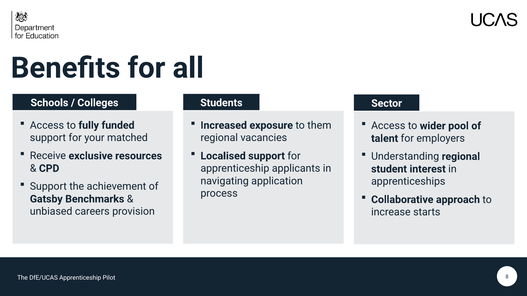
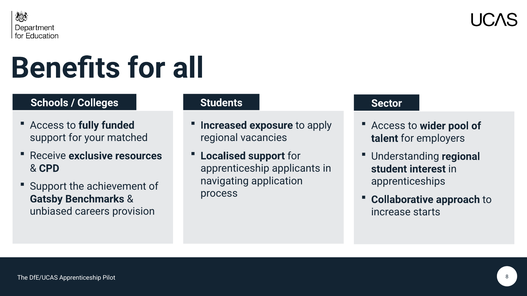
them: them -> apply
